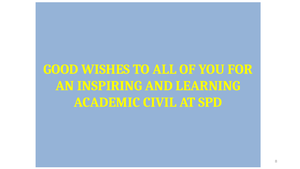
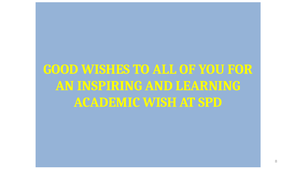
CIVIL: CIVIL -> WISH
